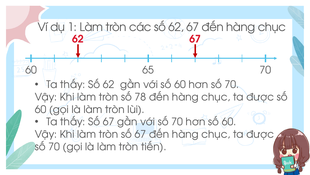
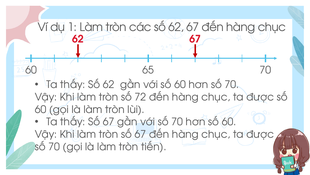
78: 78 -> 72
